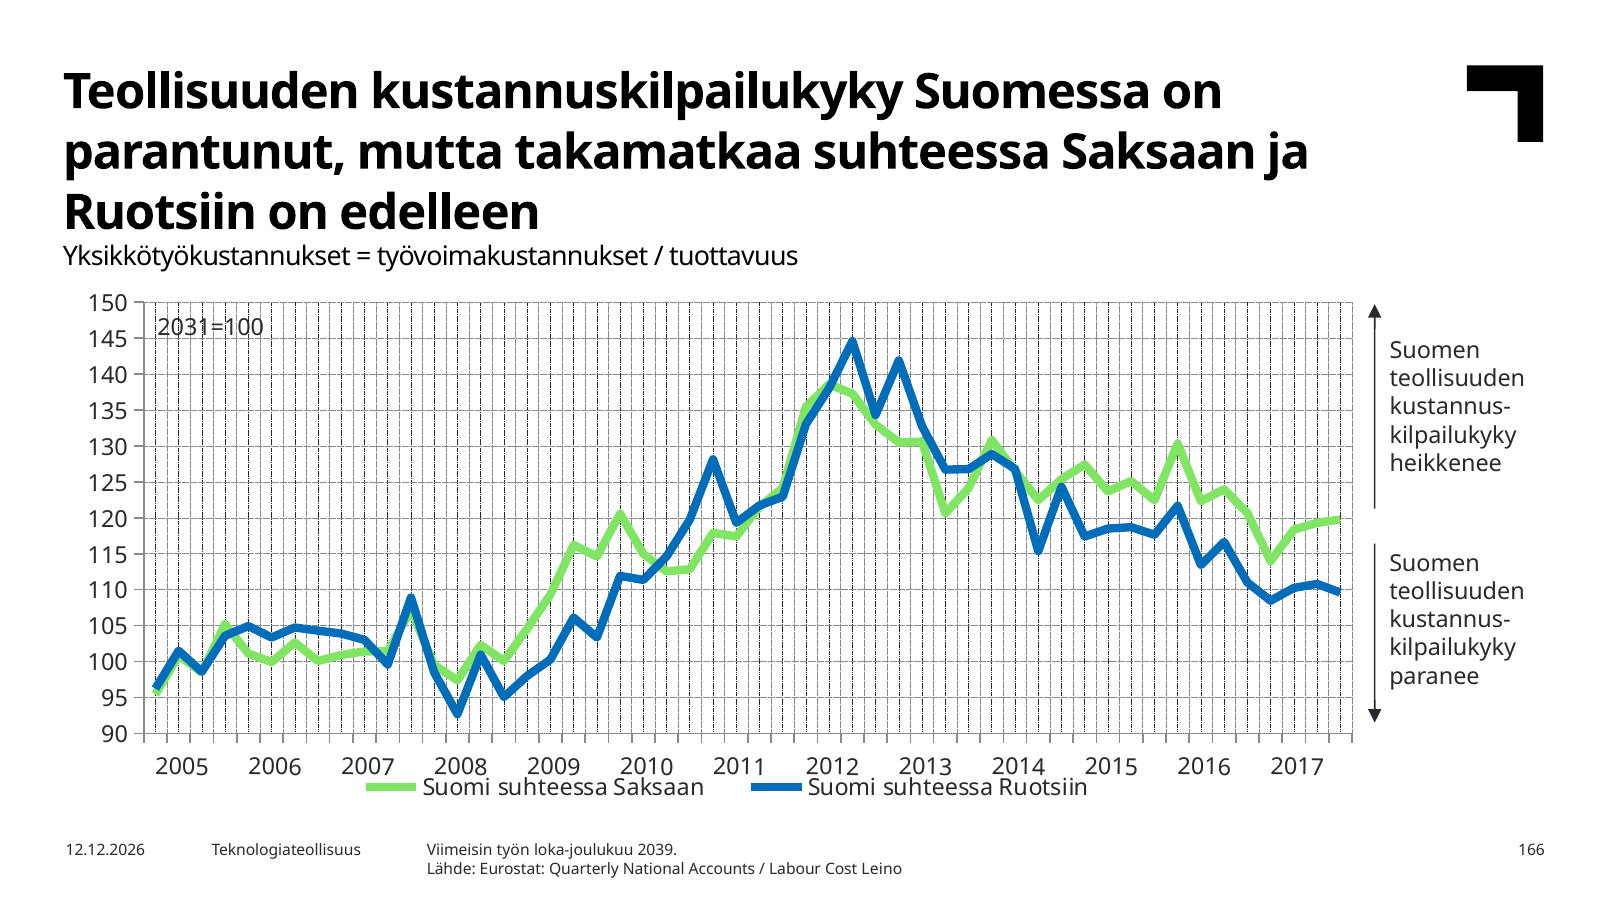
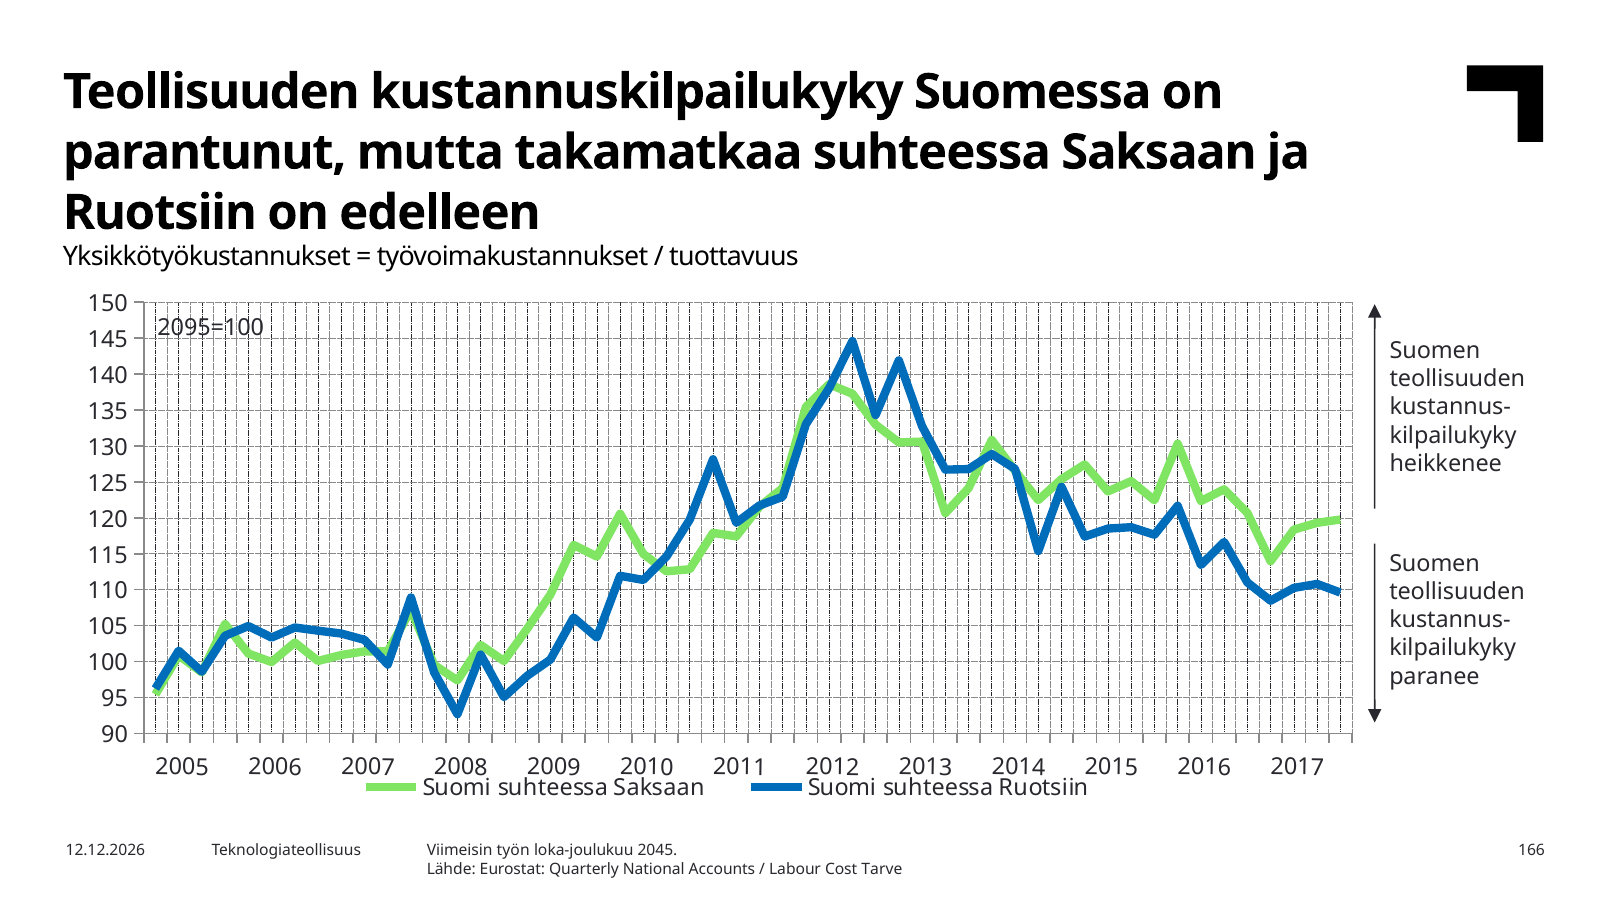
2031=100: 2031=100 -> 2095=100
2039: 2039 -> 2045
Leino: Leino -> Tarve
